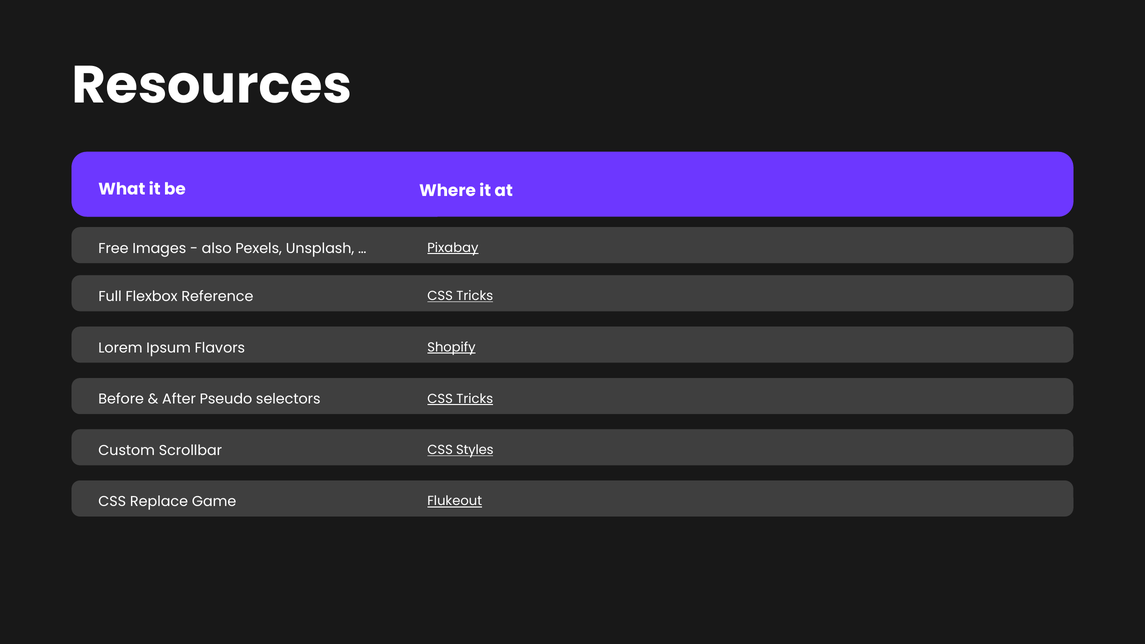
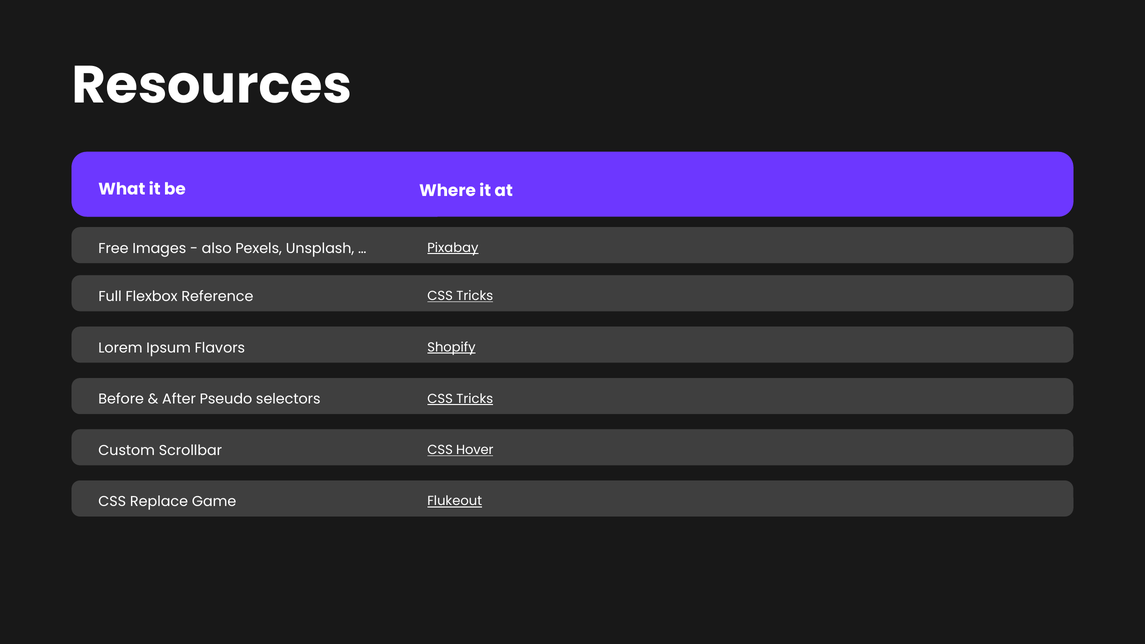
Styles: Styles -> Hover
